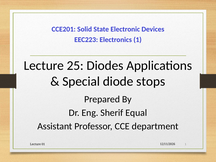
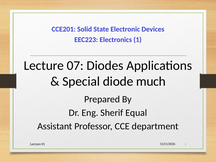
25: 25 -> 07
stops: stops -> much
